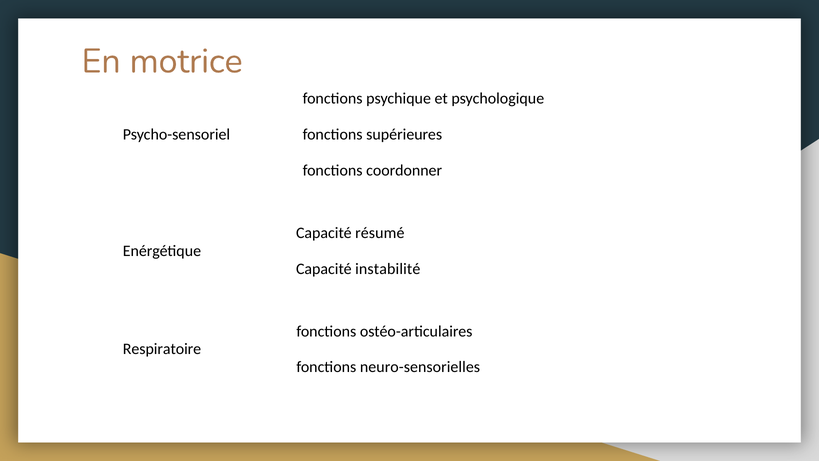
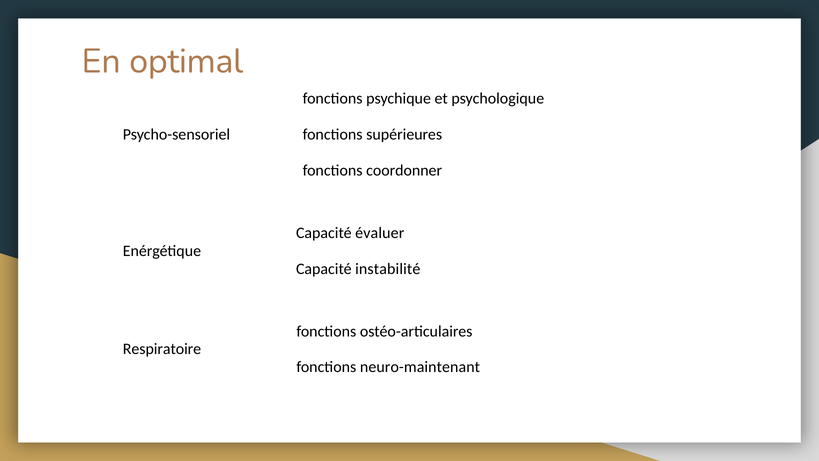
motrice: motrice -> optimal
résumé: résumé -> évaluer
neuro-sensorielles: neuro-sensorielles -> neuro-maintenant
